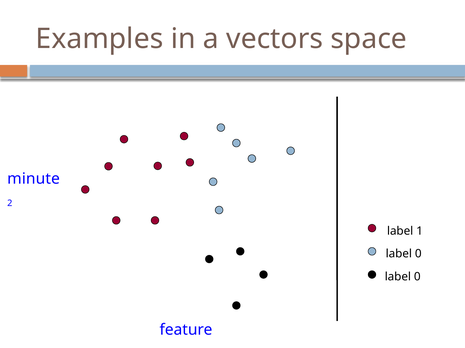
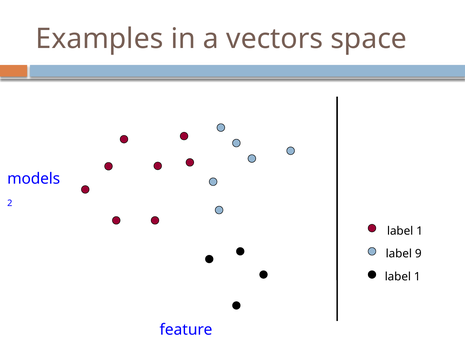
minute: minute -> models
0 at (418, 254): 0 -> 9
0 at (417, 277): 0 -> 1
